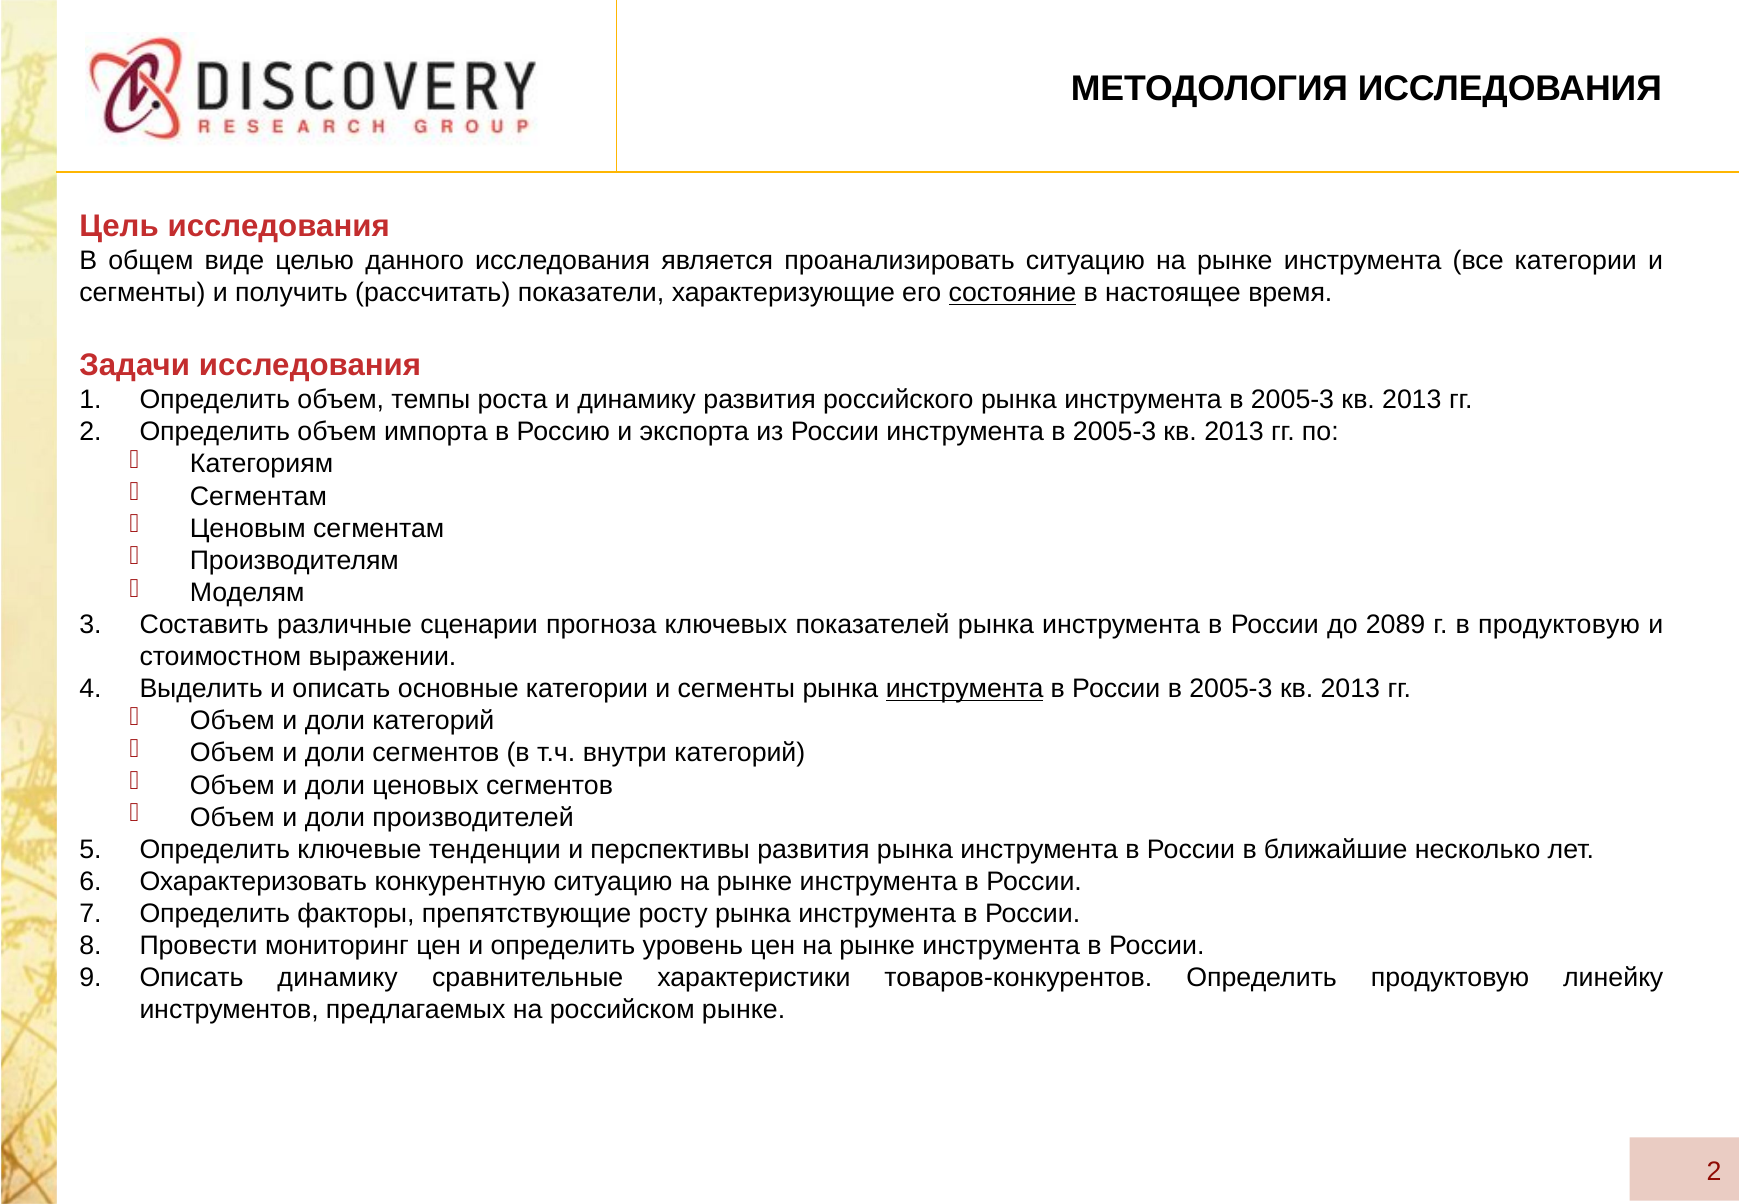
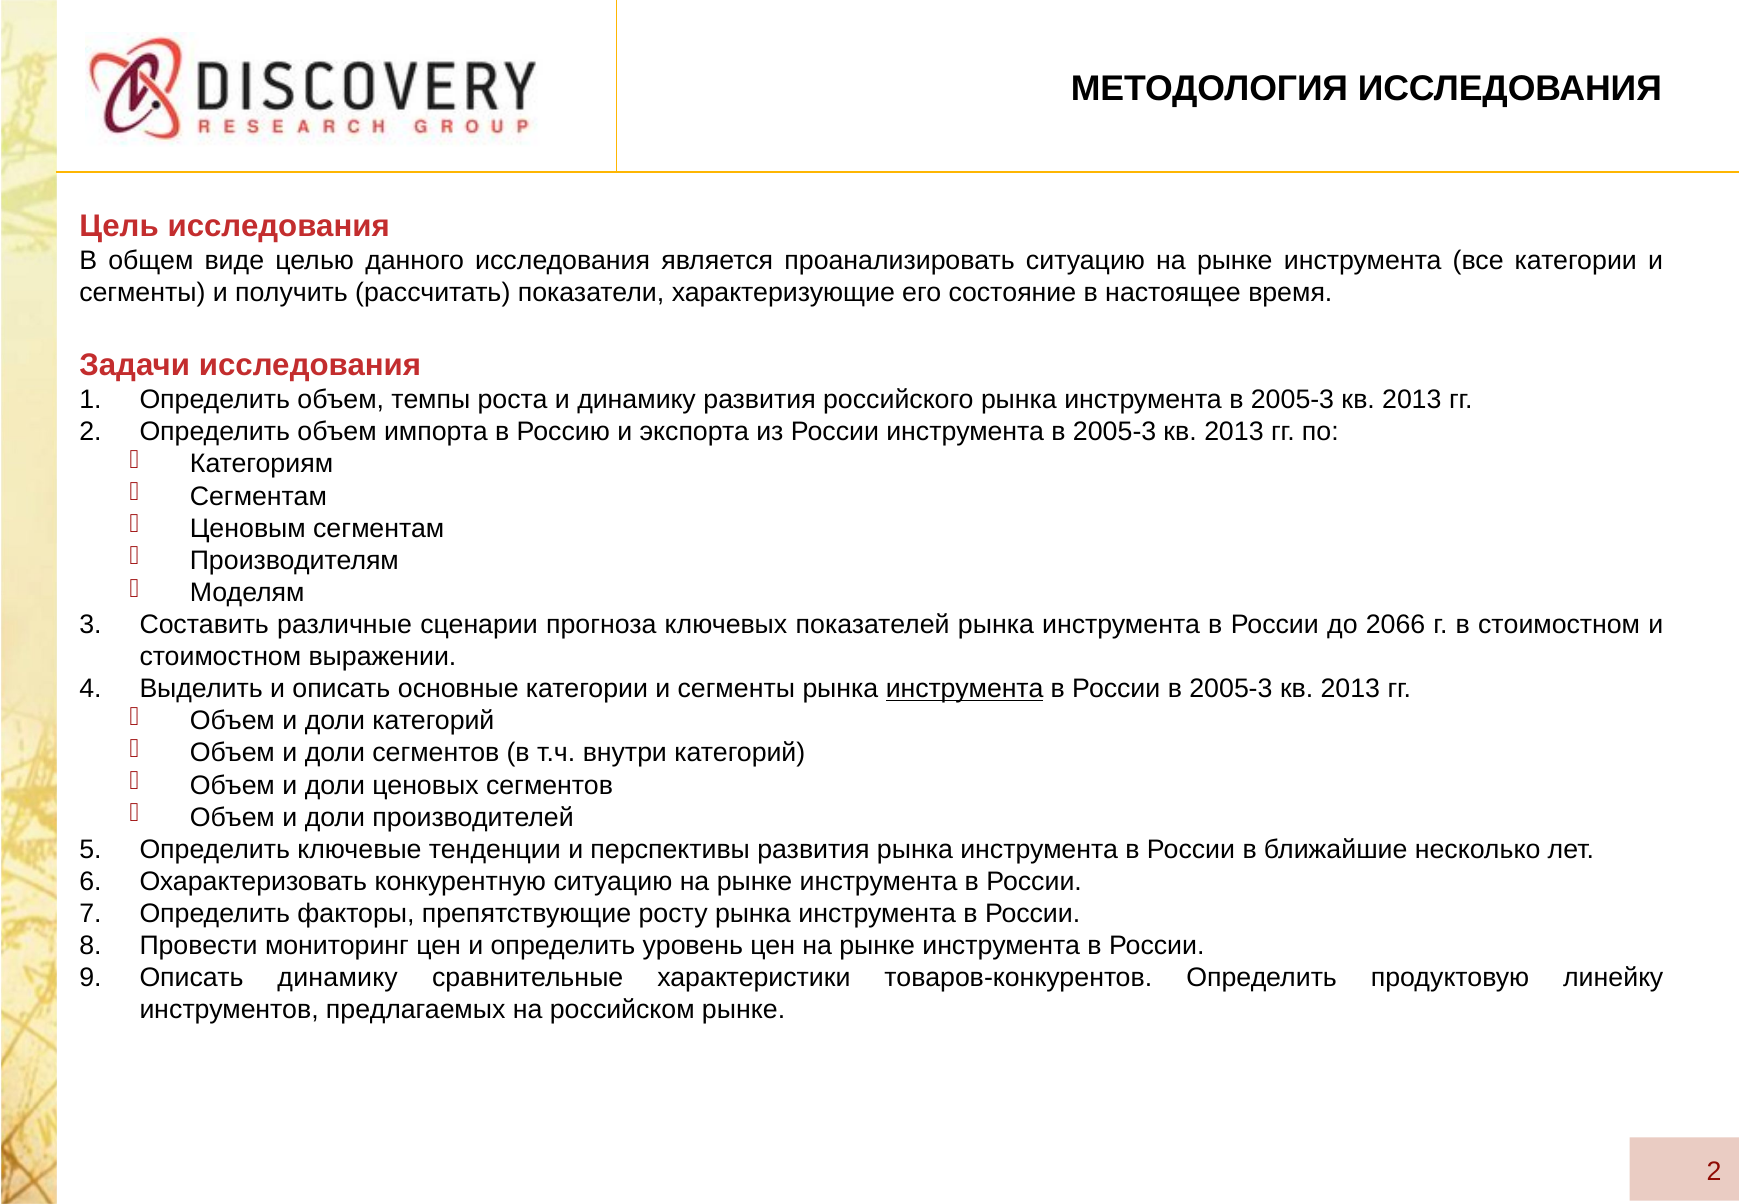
состояние underline: present -> none
2089: 2089 -> 2066
в продуктовую: продуктовую -> стоимостном
